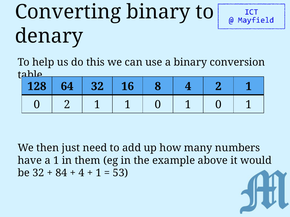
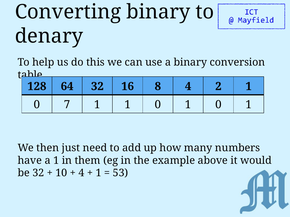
0 2: 2 -> 7
84: 84 -> 10
